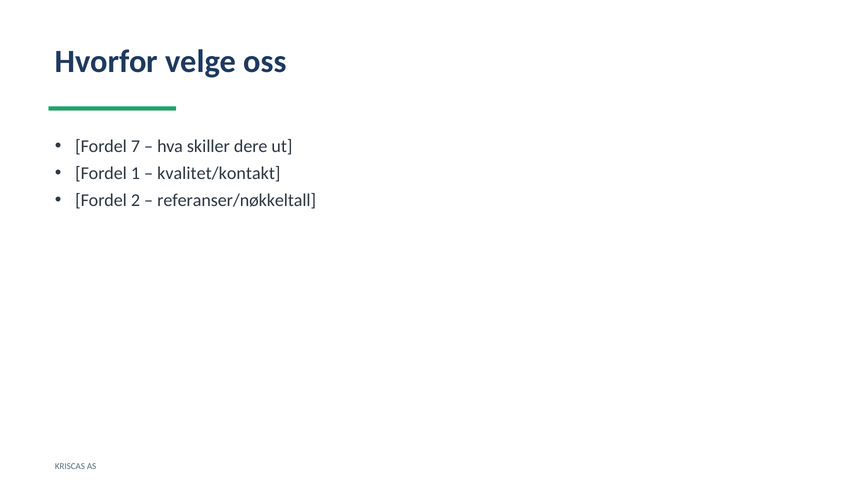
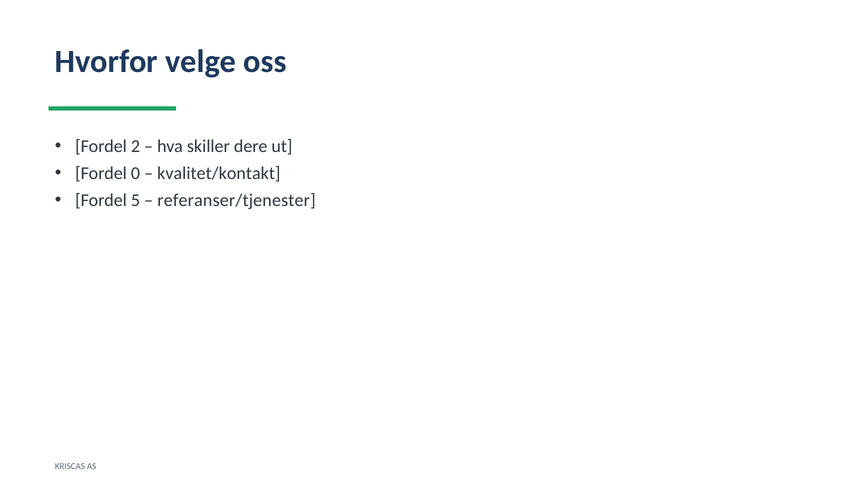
7: 7 -> 2
1: 1 -> 0
2: 2 -> 5
referanser/nøkkeltall: referanser/nøkkeltall -> referanser/tjenester
